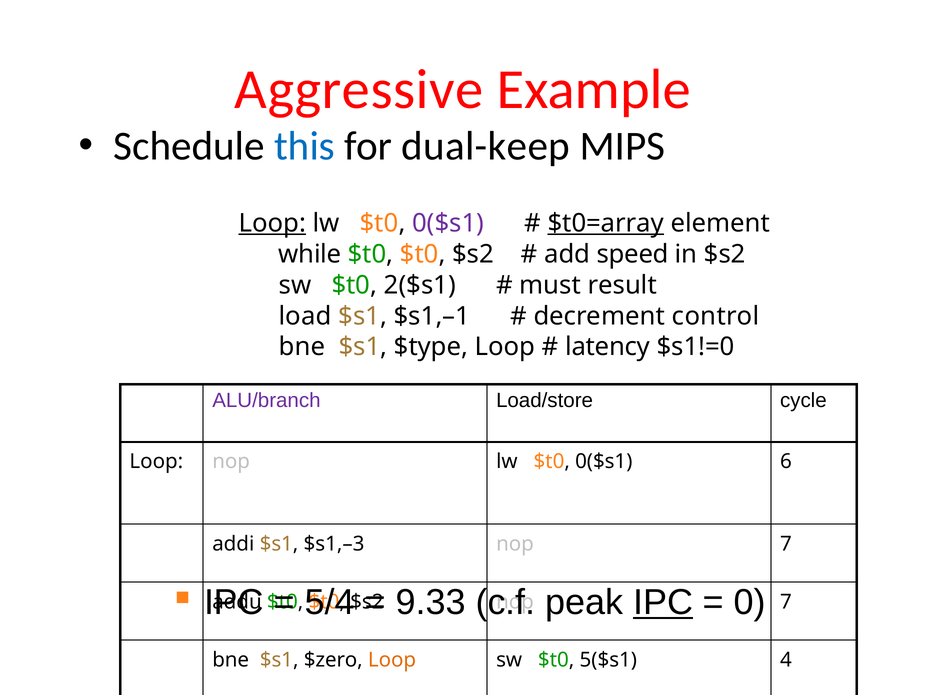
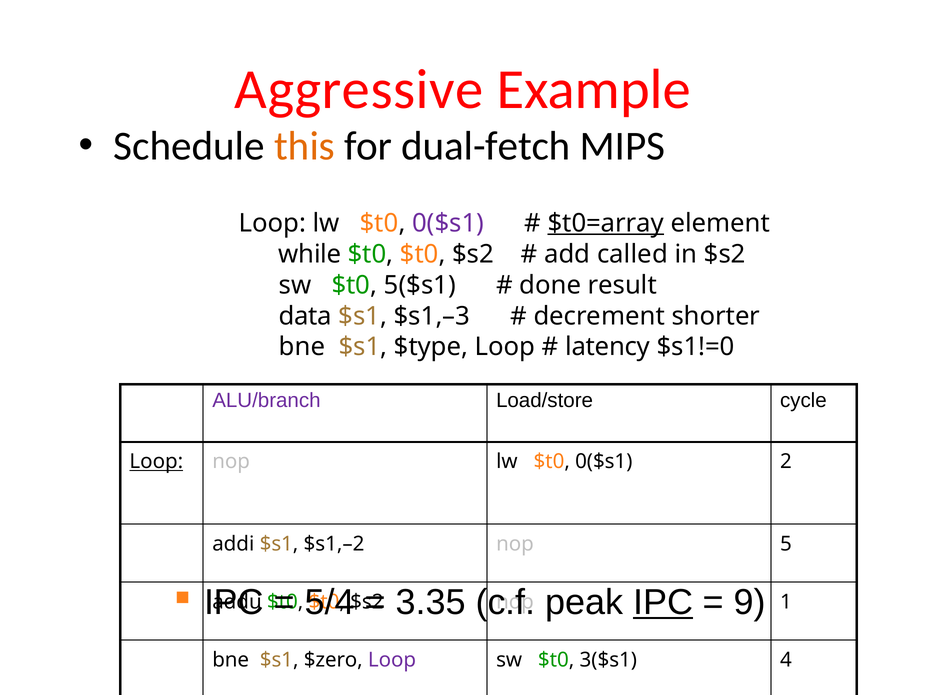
this colour: blue -> orange
dual-keep: dual-keep -> dual-fetch
Loop at (272, 223) underline: present -> none
speed: speed -> called
2($s1: 2($s1 -> 5($s1
must: must -> done
load: load -> data
$s1,–1: $s1,–1 -> $s1,–3
control: control -> shorter
Loop at (156, 461) underline: none -> present
6: 6 -> 2
$s1,–3: $s1,–3 -> $s1,–2
7 at (786, 544): 7 -> 5
9.33: 9.33 -> 3.35
0: 0 -> 9
7 at (786, 601): 7 -> 1
Loop at (392, 659) colour: orange -> purple
5($s1: 5($s1 -> 3($s1
